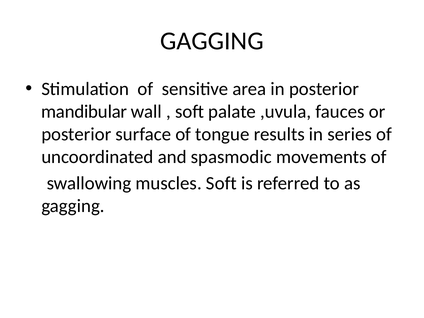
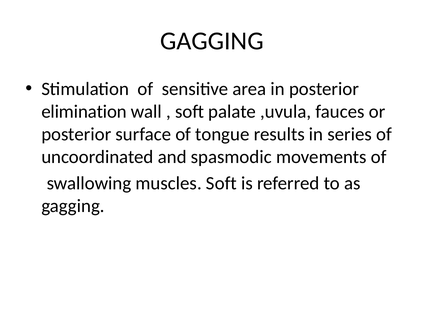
mandibular: mandibular -> elimination
